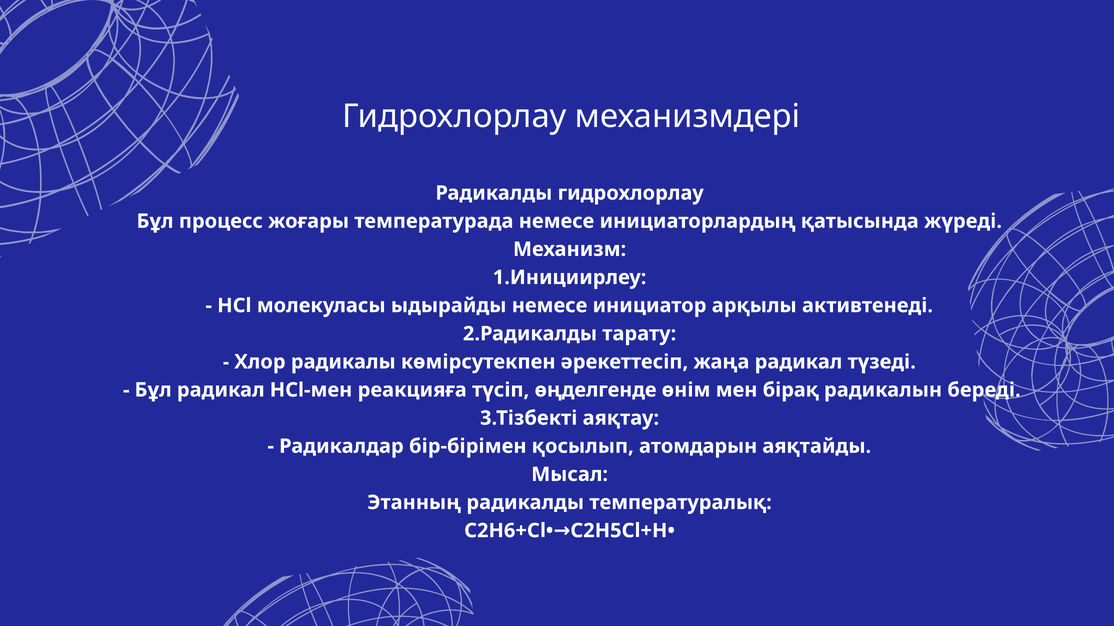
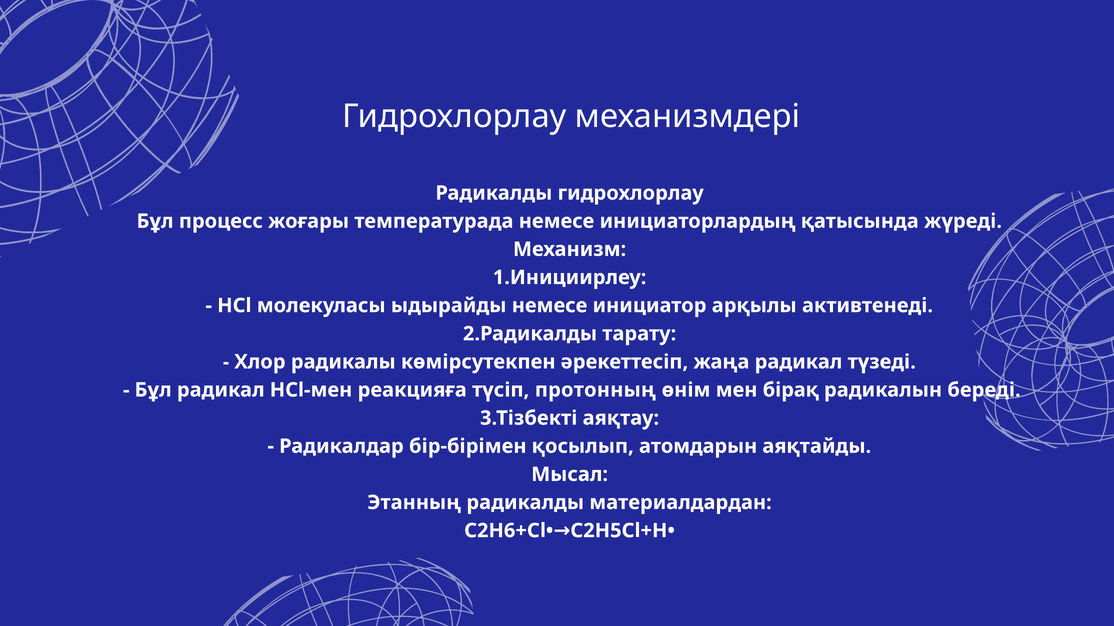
өңделгенде: өңделгенде -> протонның
температуралық: температуралық -> материалдардан
